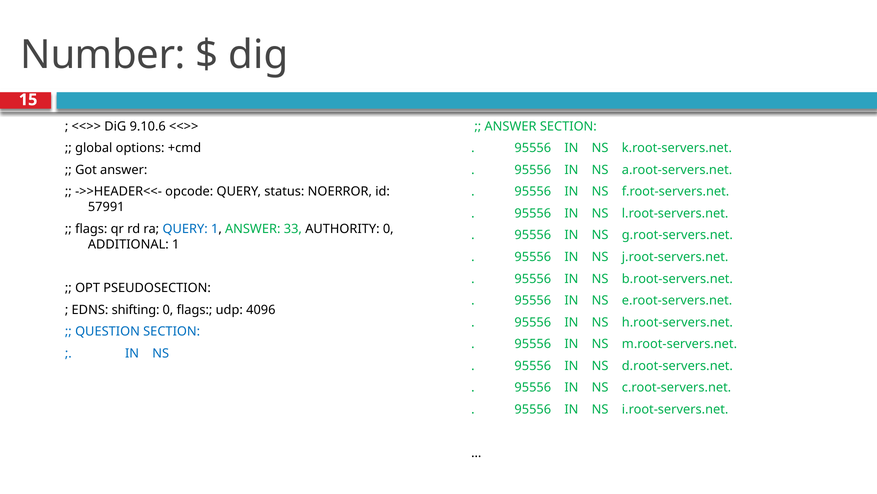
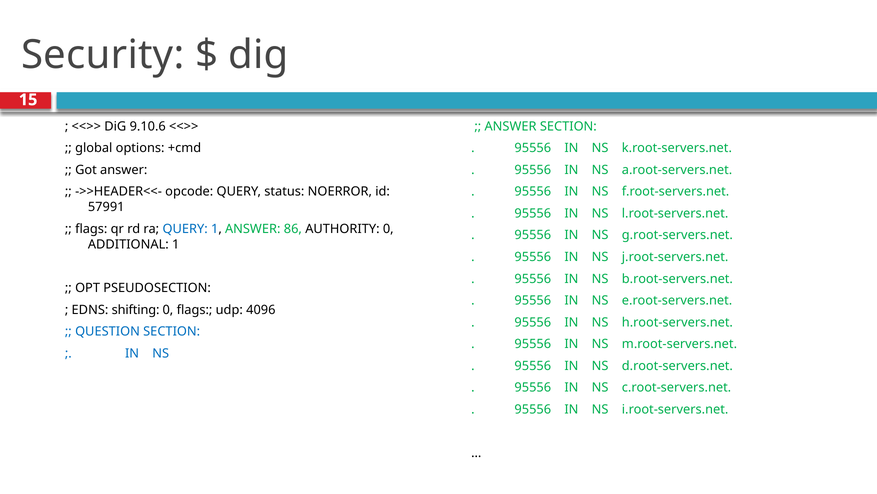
Number: Number -> Security
33: 33 -> 86
